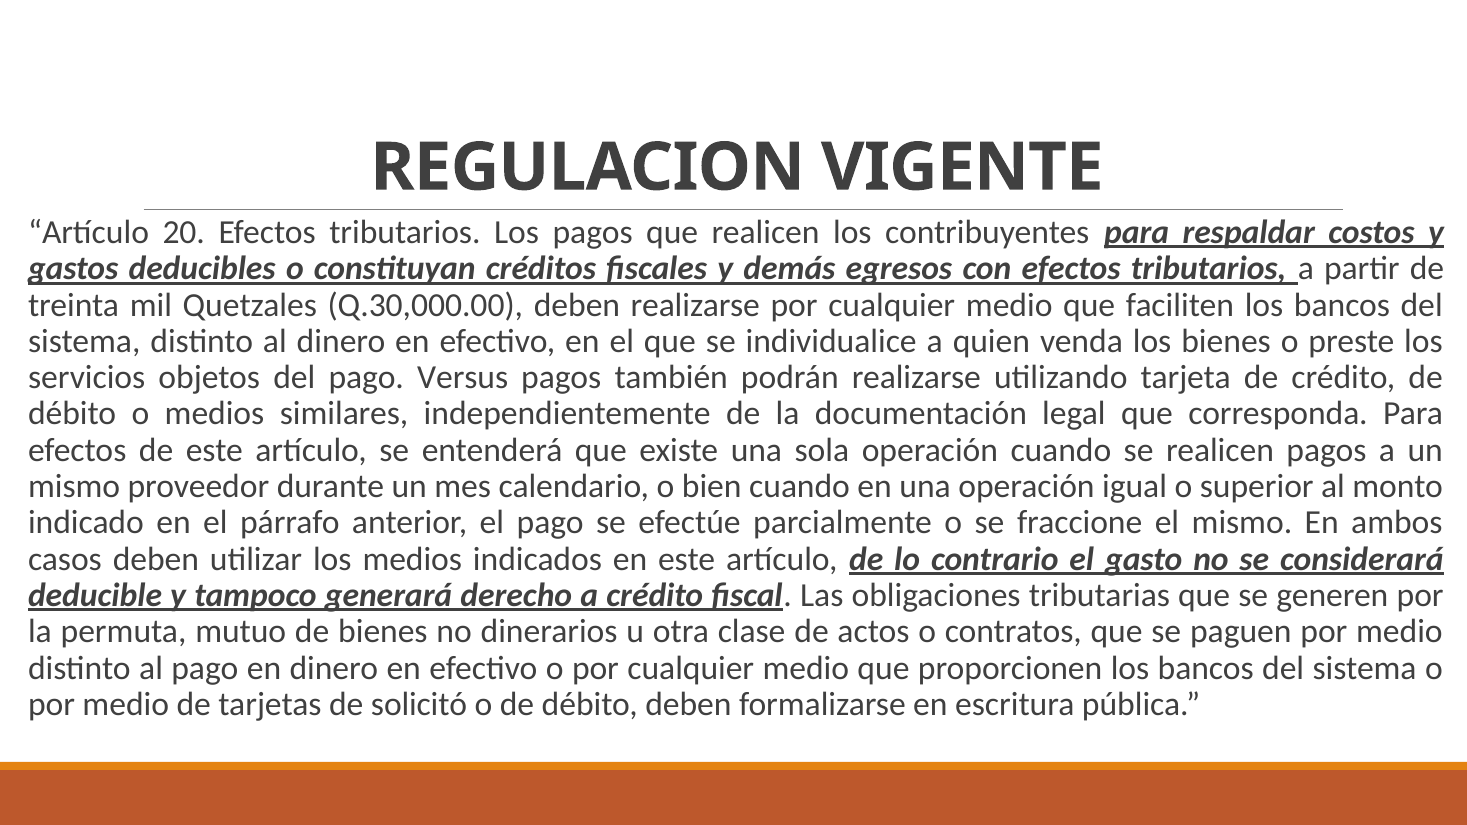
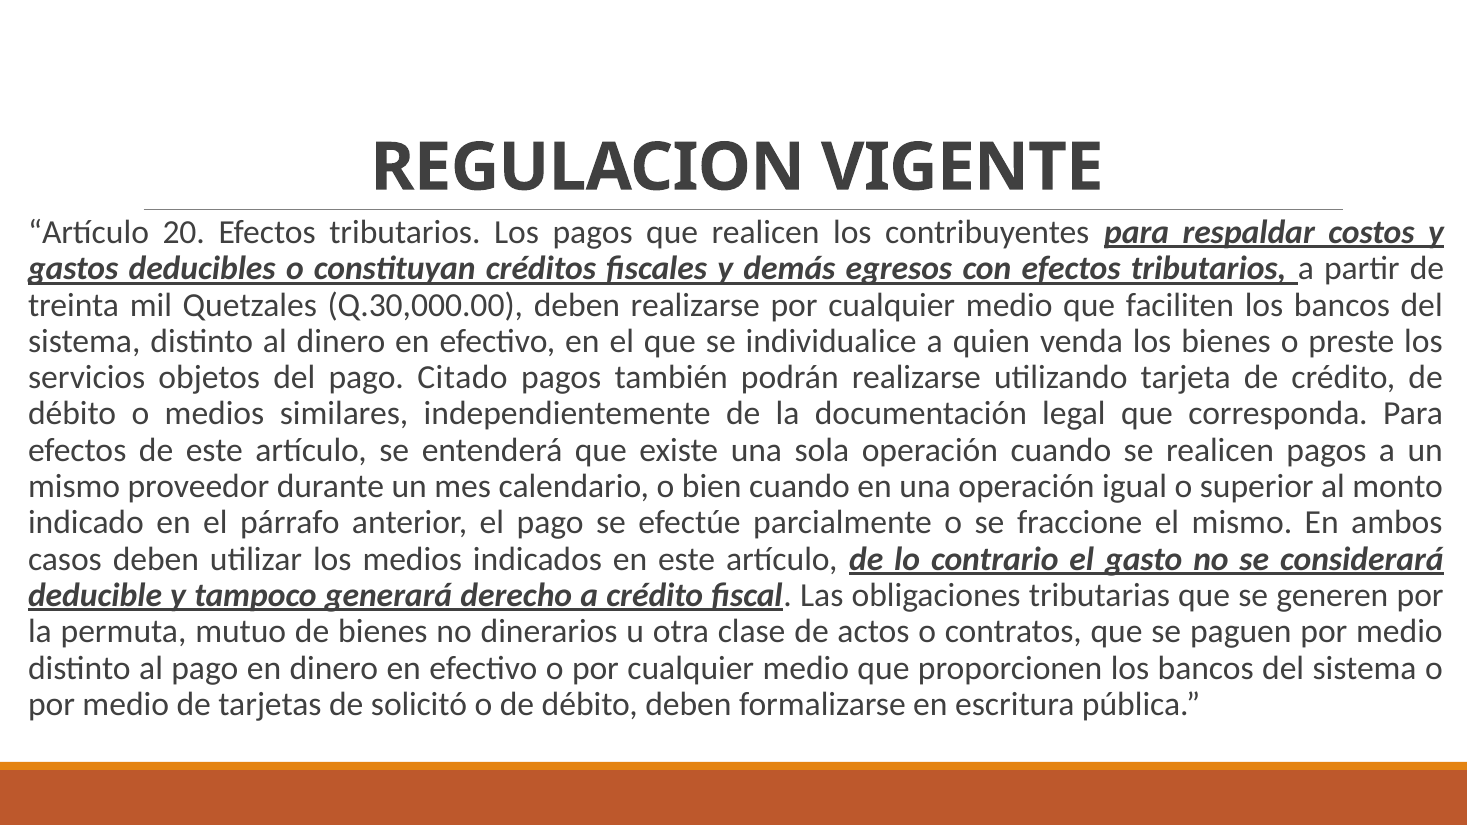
Versus: Versus -> Citado
